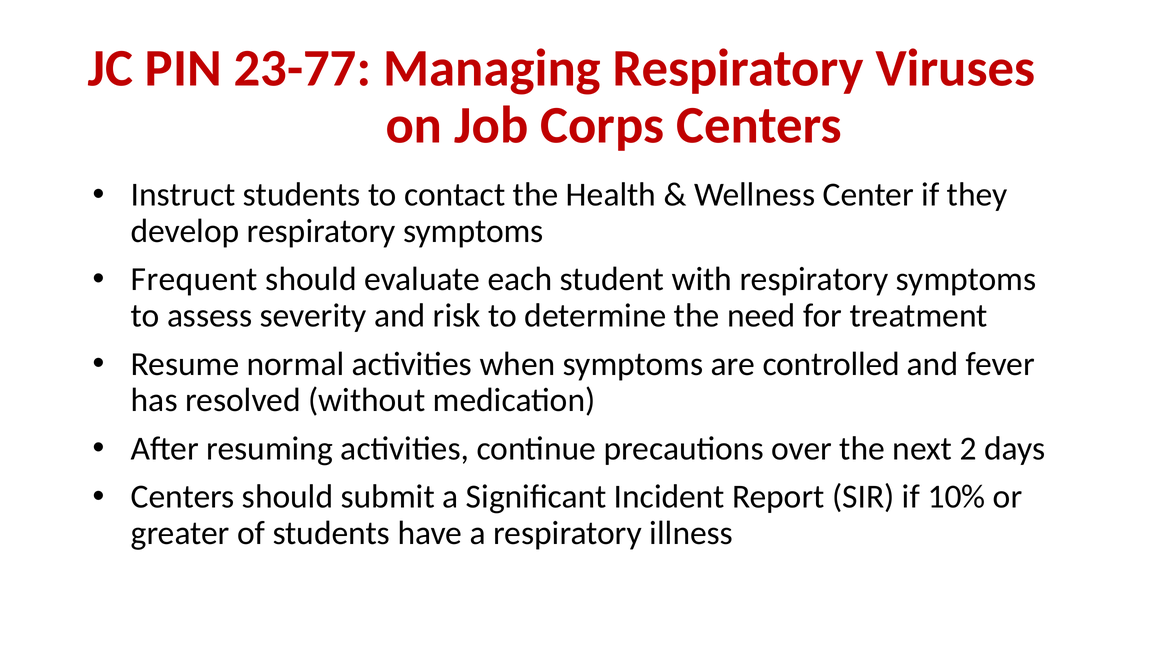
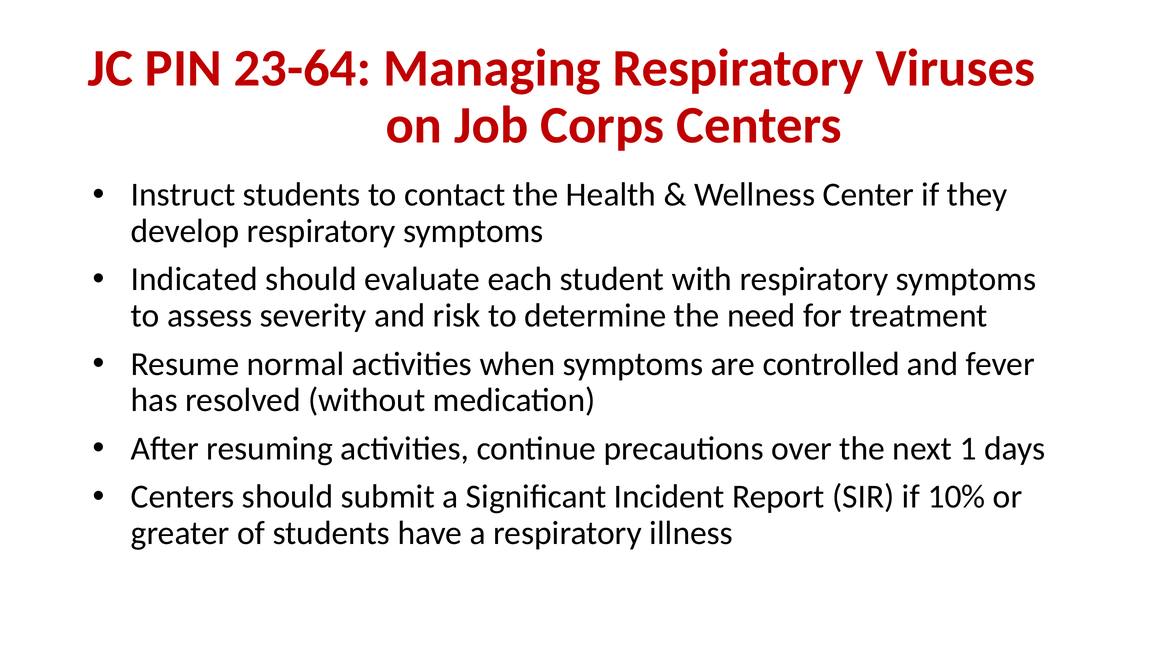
23-77: 23-77 -> 23-64
Frequent: Frequent -> Indicated
2: 2 -> 1
